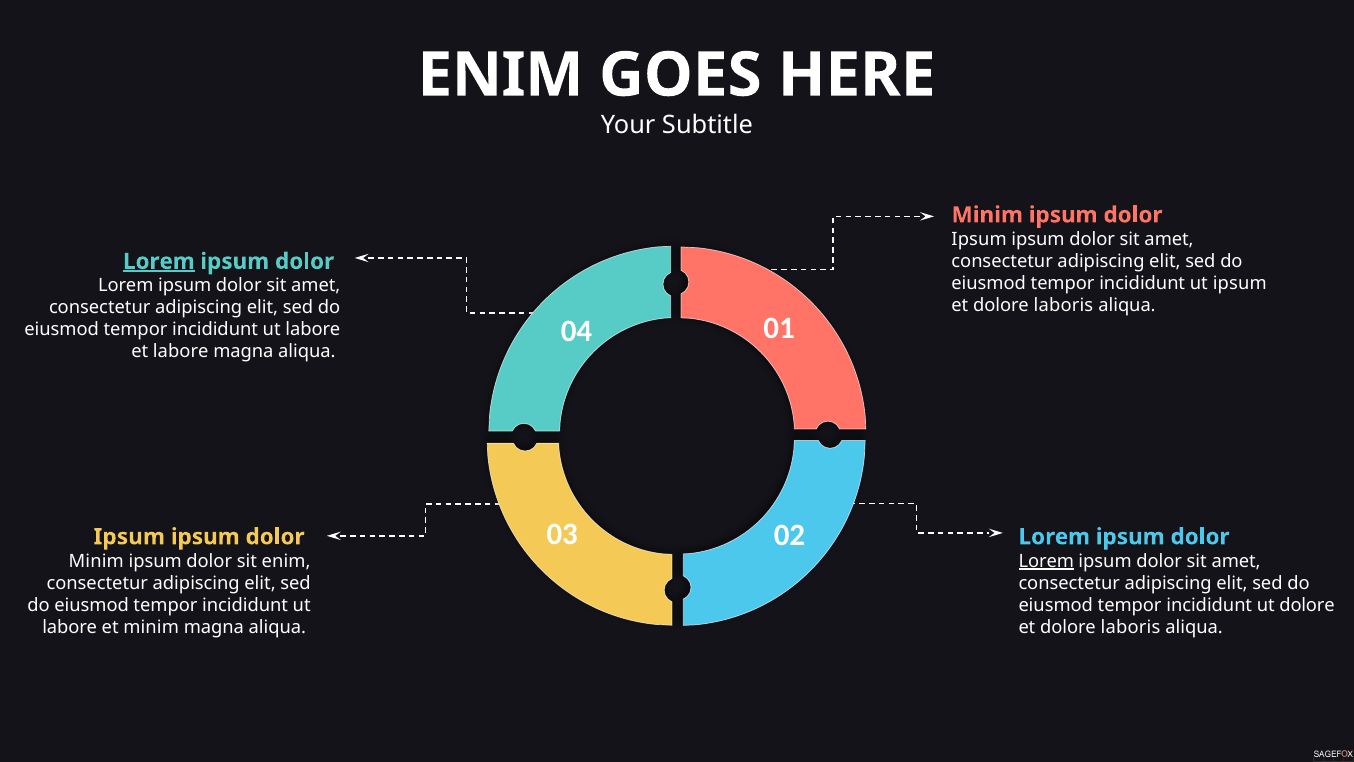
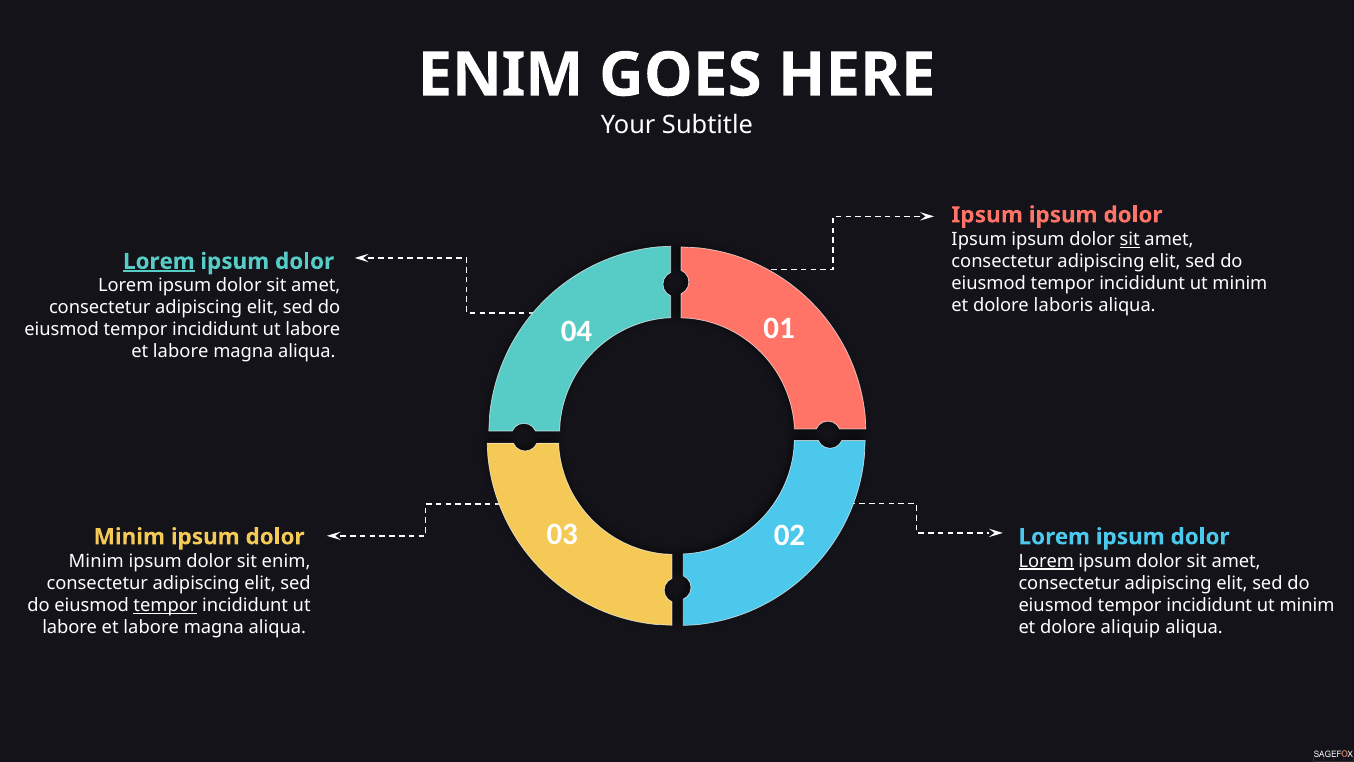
Minim at (987, 215): Minim -> Ipsum
sit at (1130, 239) underline: none -> present
ipsum at (1240, 283): ipsum -> minim
Ipsum at (129, 537): Ipsum -> Minim
tempor at (165, 605) underline: none -> present
dolore at (1307, 605): dolore -> minim
minim at (151, 627): minim -> labore
laboris at (1131, 627): laboris -> aliquip
